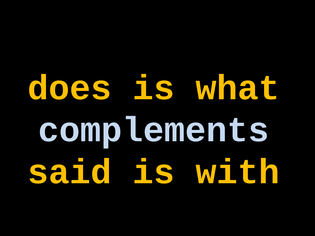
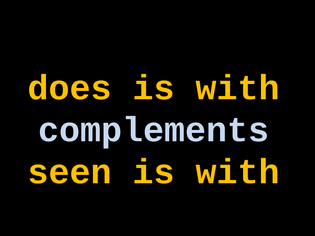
what at (238, 88): what -> with
said: said -> seen
